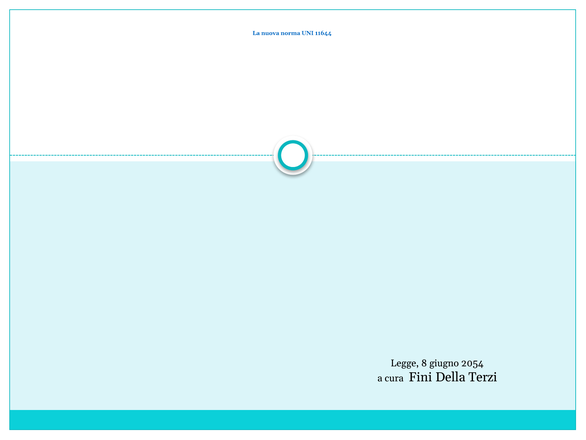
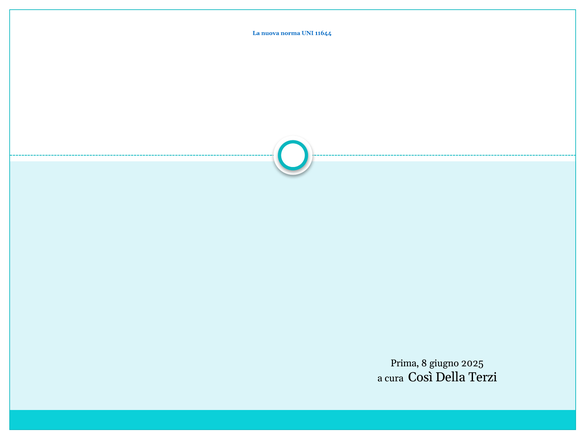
Legge: Legge -> Prima
2054: 2054 -> 2025
Fini: Fini -> Così
